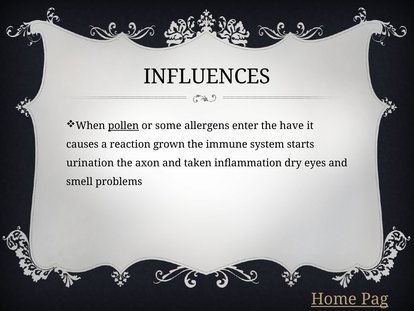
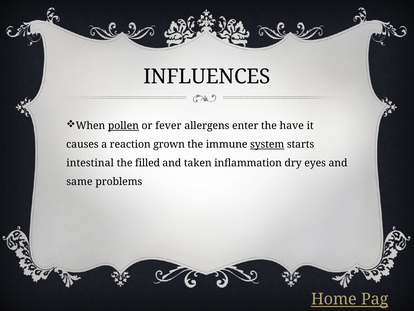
some: some -> fever
system underline: none -> present
urination: urination -> intestinal
axon: axon -> filled
smell: smell -> same
